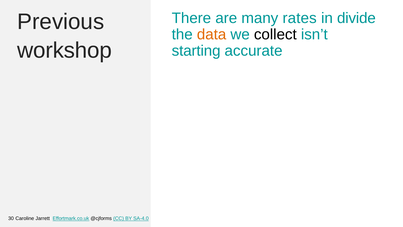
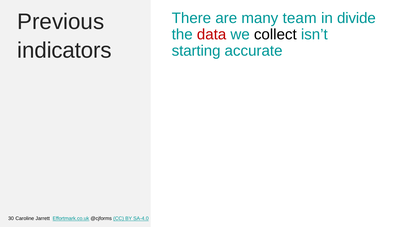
rates: rates -> team
data colour: orange -> red
workshop: workshop -> indicators
